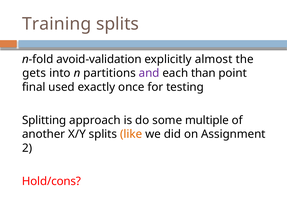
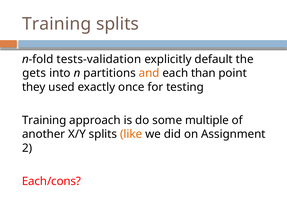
avoid-validation: avoid-validation -> tests-validation
almost: almost -> default
and colour: purple -> orange
final: final -> they
Splitting at (44, 120): Splitting -> Training
Hold/cons: Hold/cons -> Each/cons
